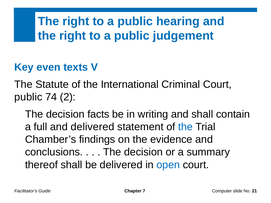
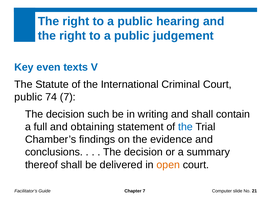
74 2: 2 -> 7
facts: facts -> such
and delivered: delivered -> obtaining
open colour: blue -> orange
